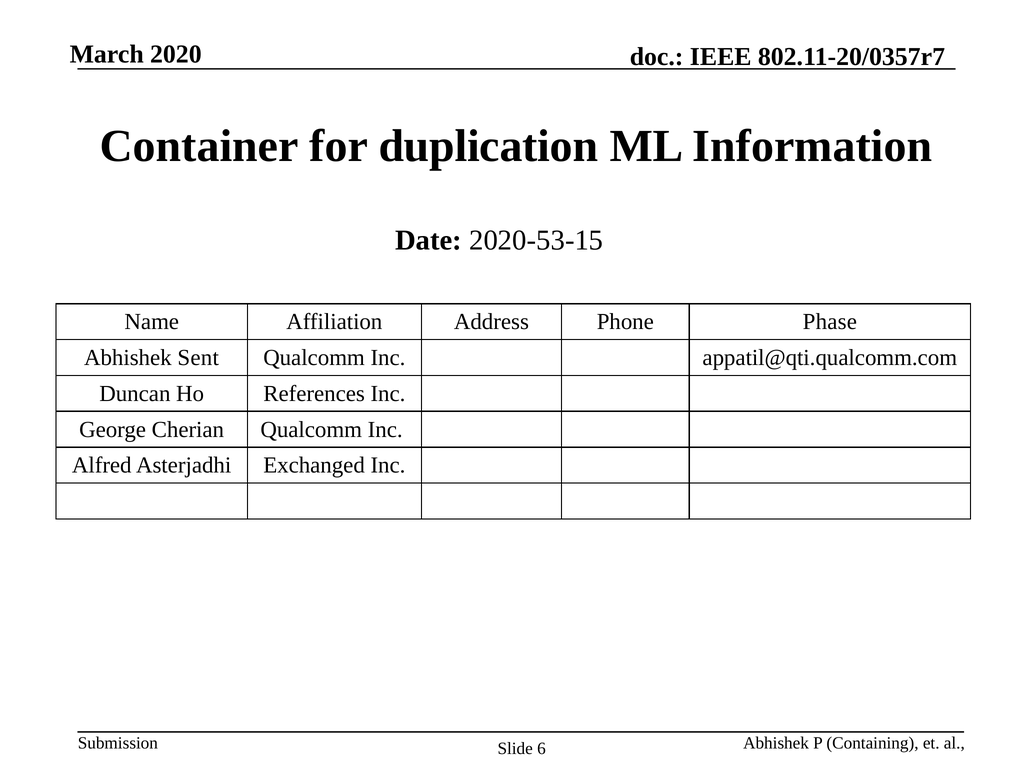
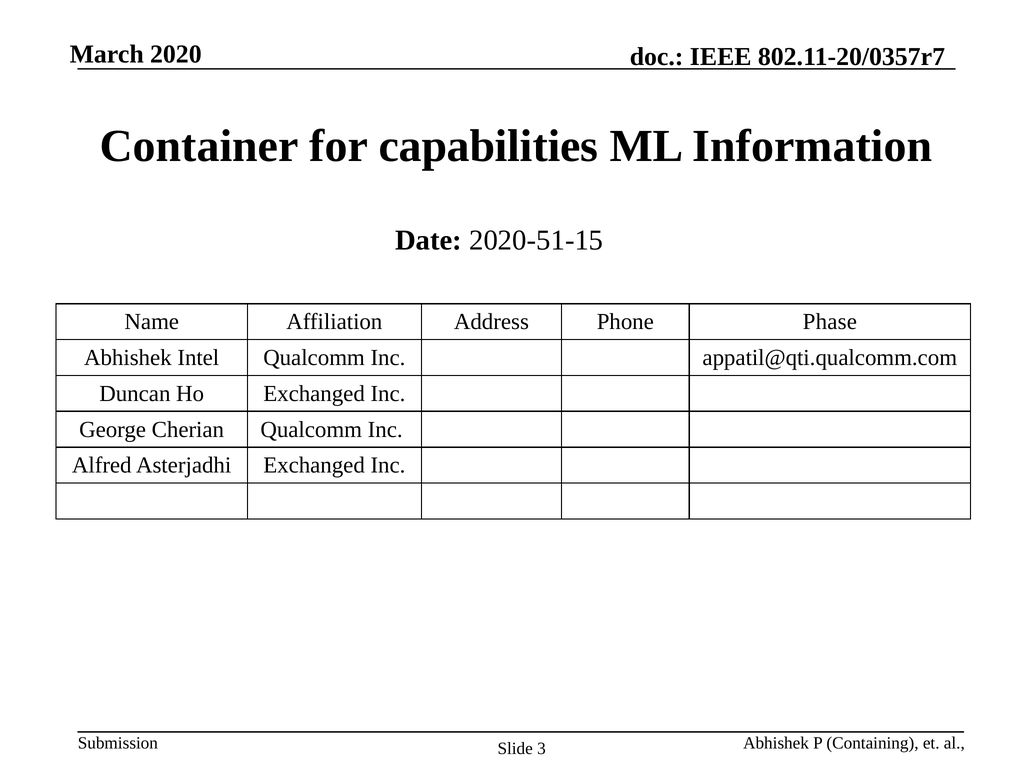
duplication: duplication -> capabilities
2020-53-15: 2020-53-15 -> 2020-51-15
Sent: Sent -> Intel
Ho References: References -> Exchanged
6: 6 -> 3
